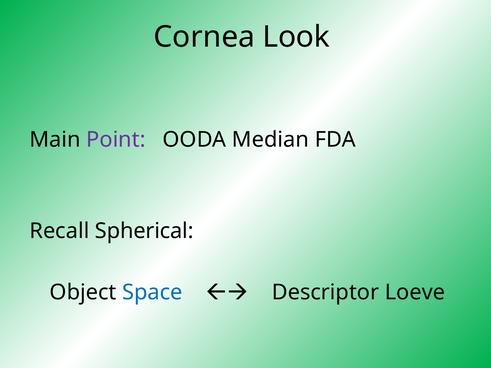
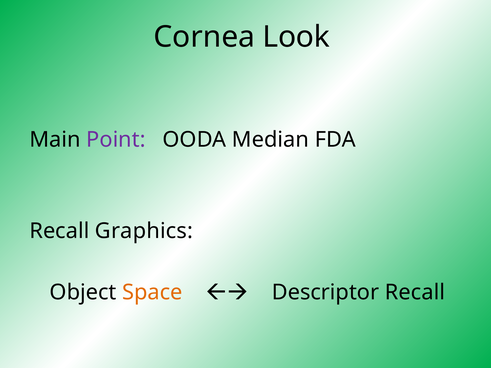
Spherical: Spherical -> Graphics
Space colour: blue -> orange
Descriptor Loeve: Loeve -> Recall
